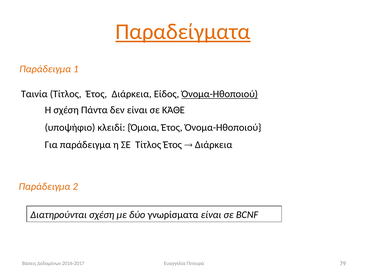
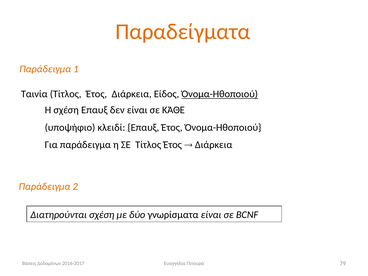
Παραδείγματα underline: present -> none
σχέση Πάντα: Πάντα -> Επαυξ
κλειδί Όμοια: Όμοια -> Επαυξ
